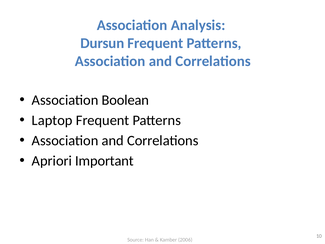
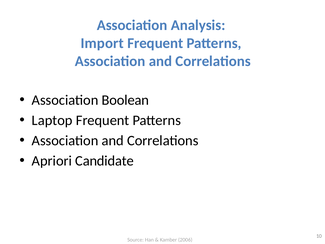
Dursun: Dursun -> Import
Important: Important -> Candidate
